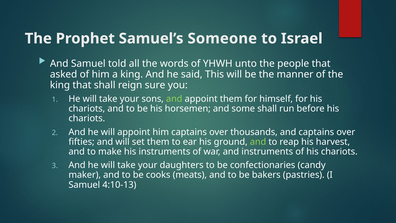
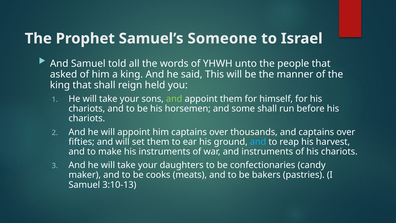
sure: sure -> held
and at (258, 142) colour: light green -> light blue
4:10-13: 4:10-13 -> 3:10-13
